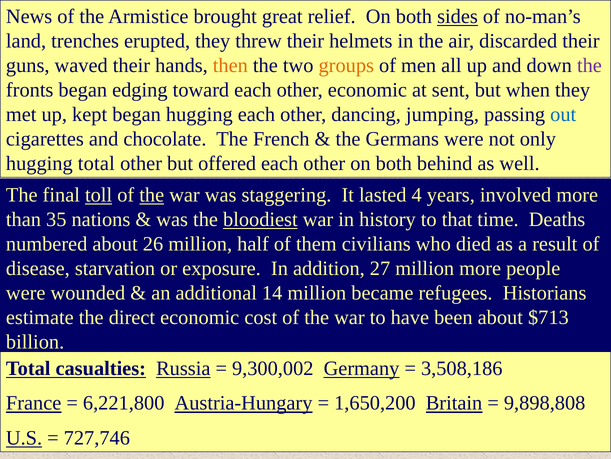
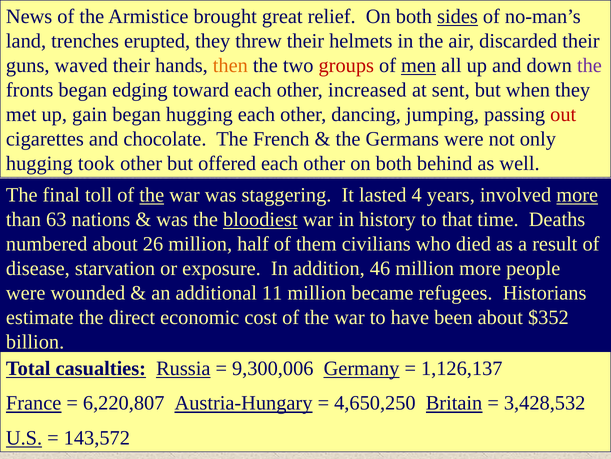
groups colour: orange -> red
men underline: none -> present
other economic: economic -> increased
kept: kept -> gain
out colour: blue -> red
hugging total: total -> took
toll underline: present -> none
more at (577, 195) underline: none -> present
35: 35 -> 63
27: 27 -> 46
14: 14 -> 11
$713: $713 -> $352
9,300,002: 9,300,002 -> 9,300,006
3,508,186: 3,508,186 -> 1,126,137
6,221,800: 6,221,800 -> 6,220,807
1,650,200: 1,650,200 -> 4,650,250
9,898,808: 9,898,808 -> 3,428,532
727,746: 727,746 -> 143,572
